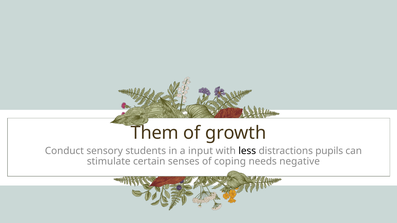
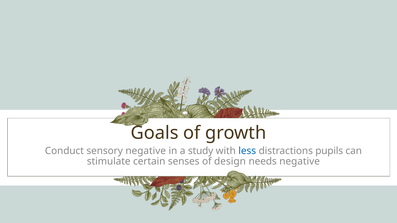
Them: Them -> Goals
sensory students: students -> negative
input: input -> study
less colour: black -> blue
coping: coping -> design
